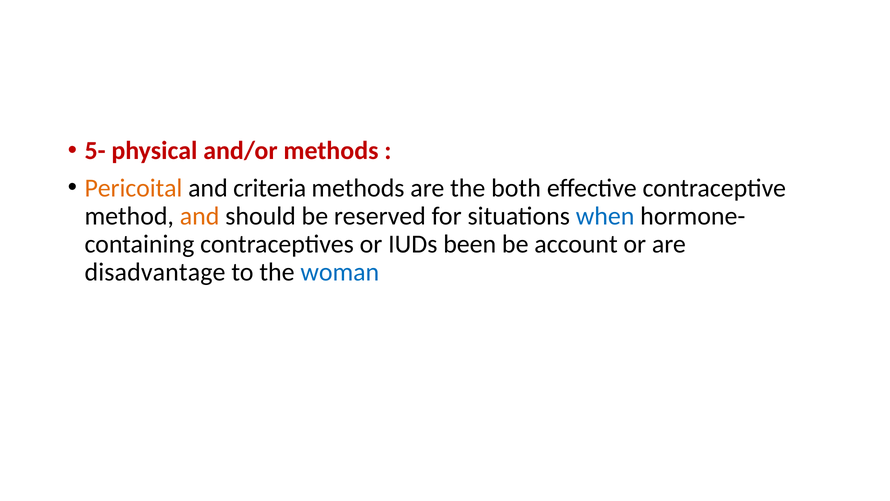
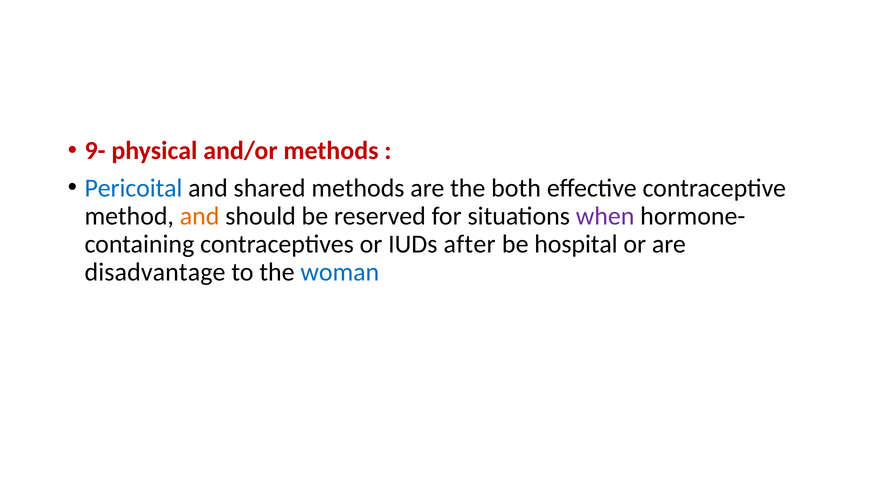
5-: 5- -> 9-
Pericoital colour: orange -> blue
criteria: criteria -> shared
when colour: blue -> purple
been: been -> after
account: account -> hospital
